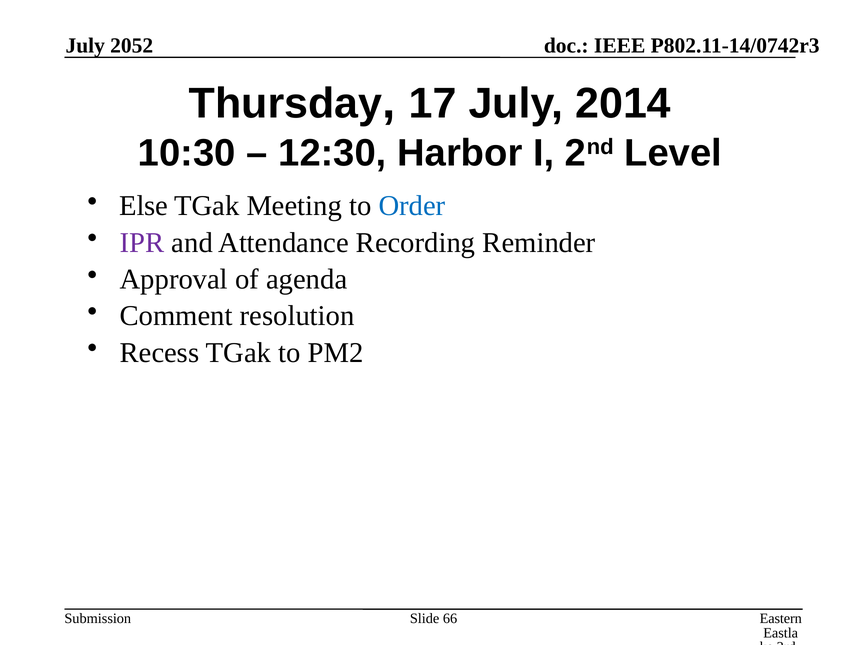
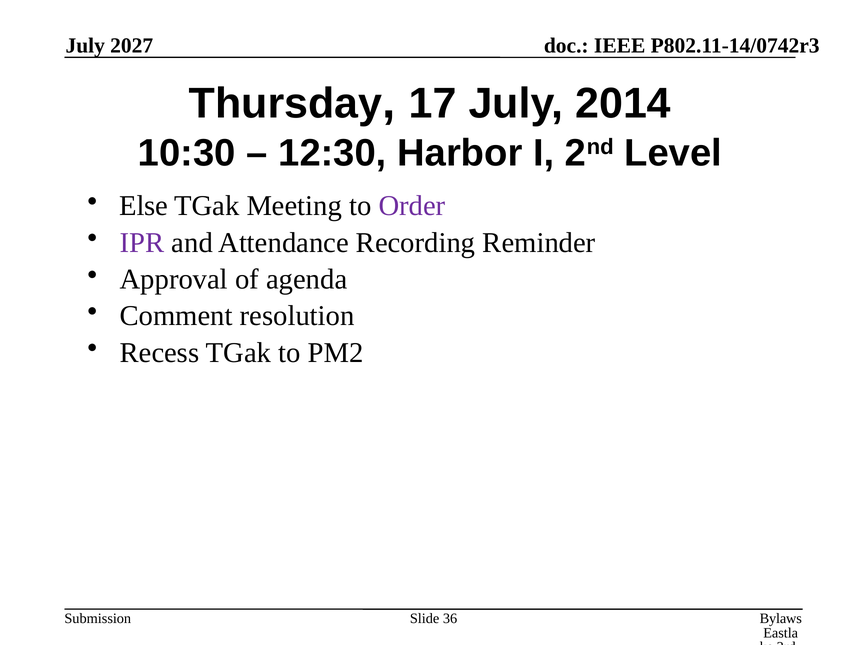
2052: 2052 -> 2027
Order colour: blue -> purple
Eastern: Eastern -> Bylaws
66: 66 -> 36
